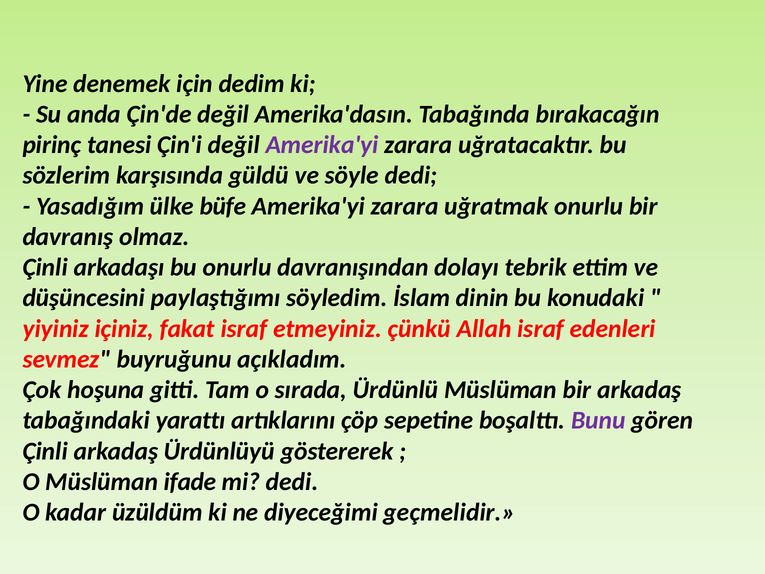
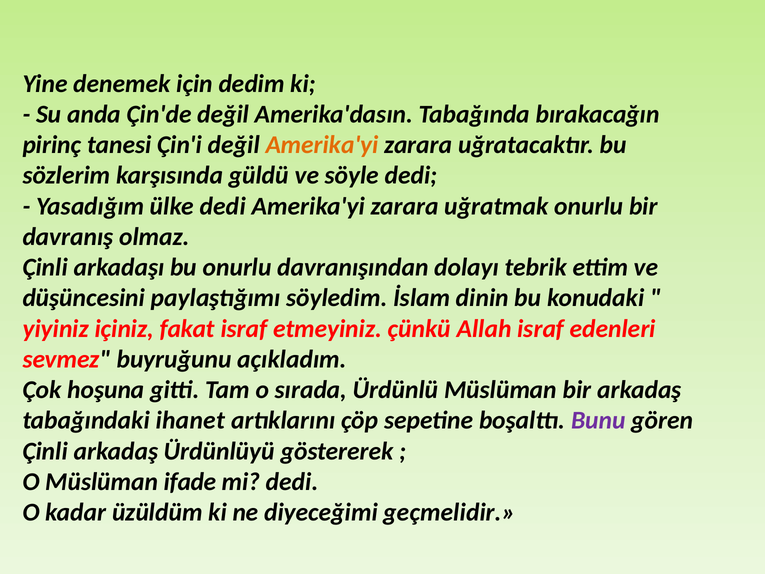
Amerika'yi at (322, 145) colour: purple -> orange
ülke büfe: büfe -> dedi
yarattı: yarattı -> ihanet
